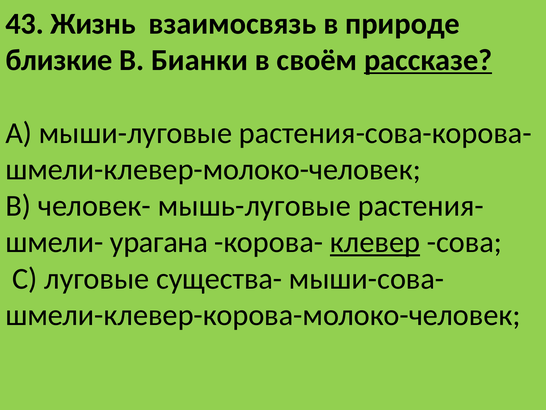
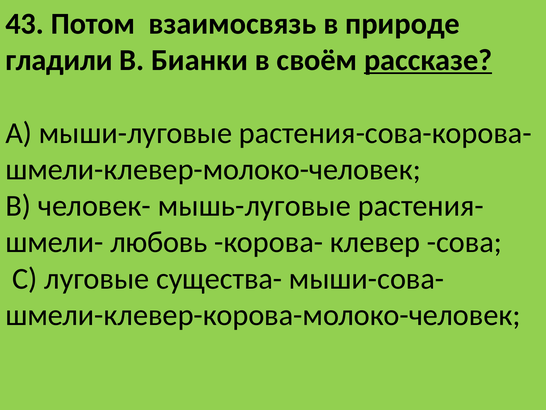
Жизнь: Жизнь -> Потом
близкие: близкие -> гладили
урагана: урагана -> любовь
клевер underline: present -> none
